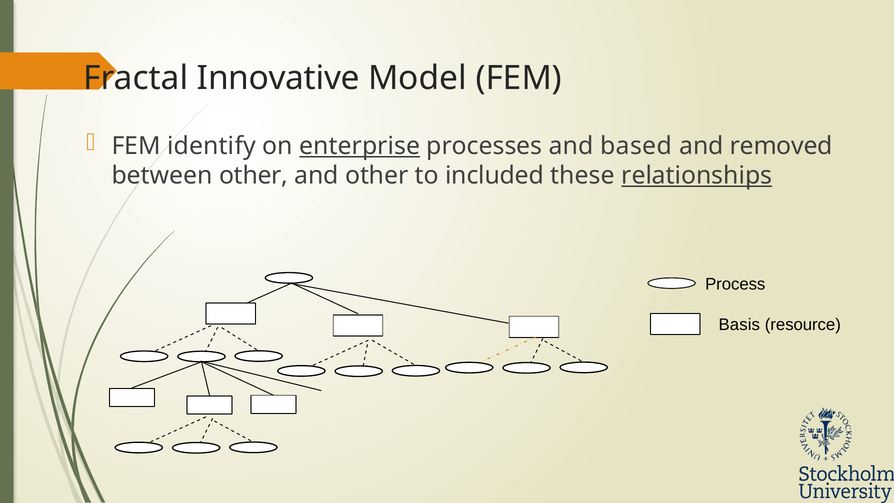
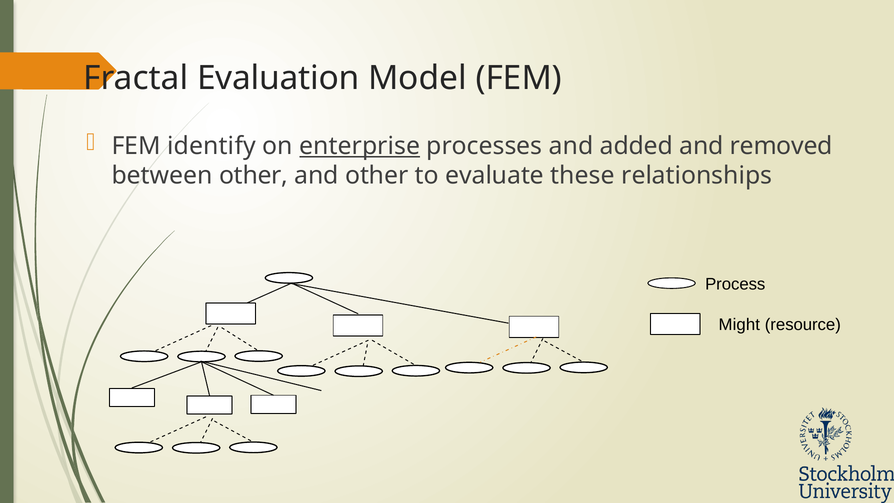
Innovative: Innovative -> Evaluation
based: based -> added
included: included -> evaluate
relationships underline: present -> none
Basis: Basis -> Might
